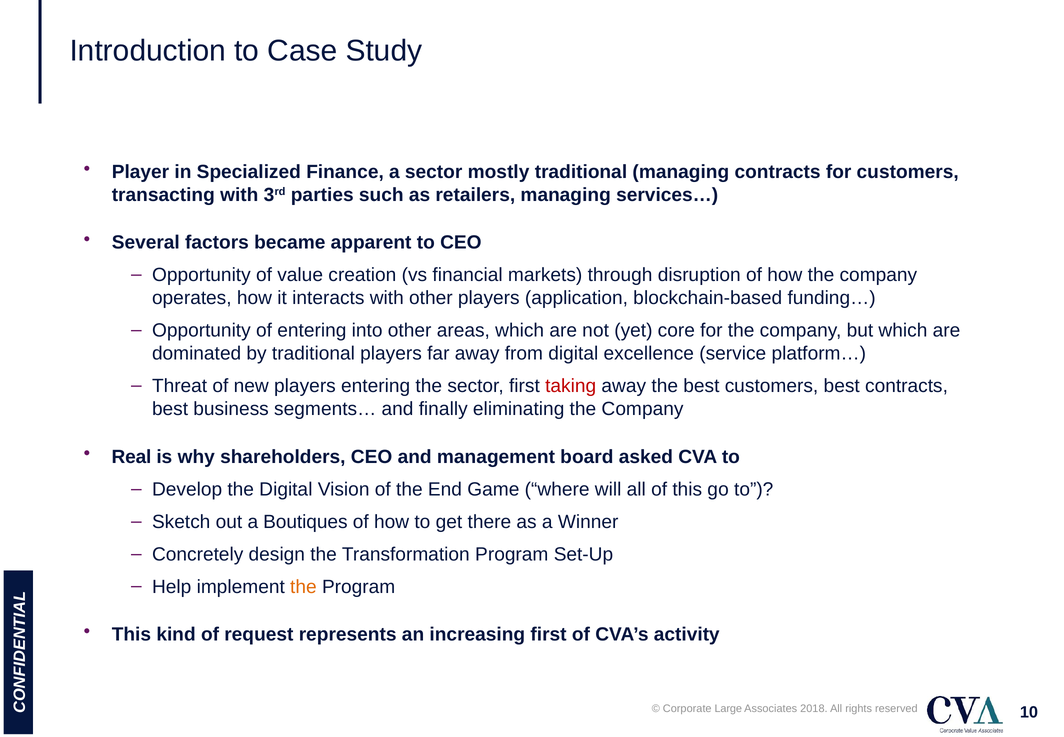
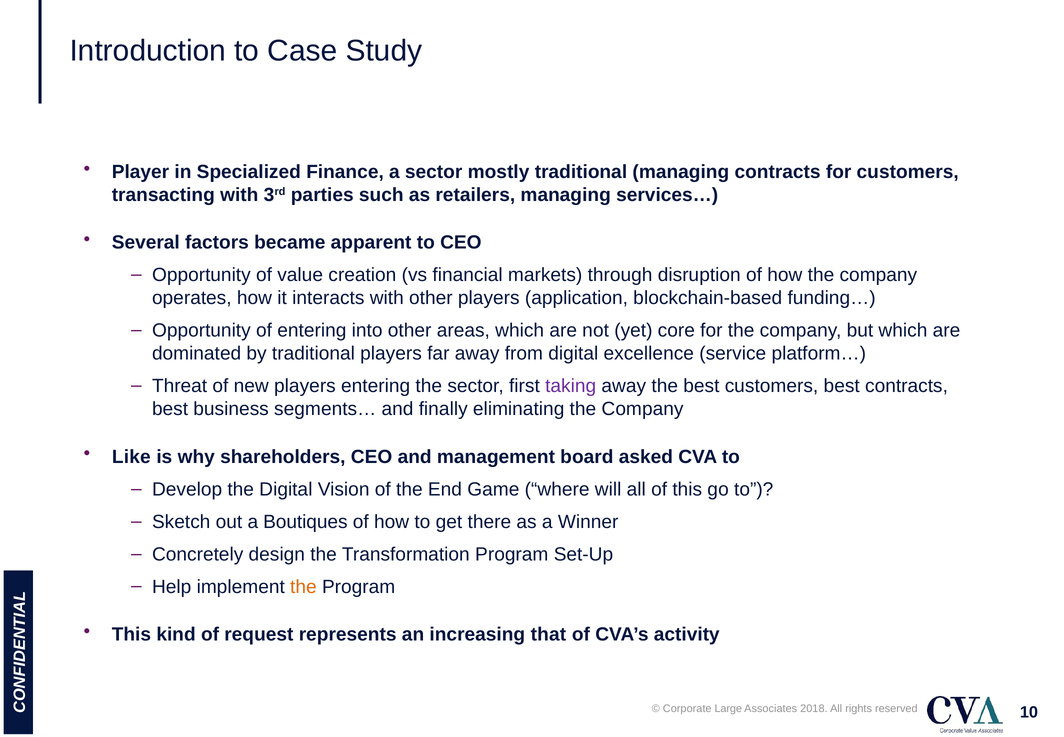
taking colour: red -> purple
Real: Real -> Like
increasing first: first -> that
